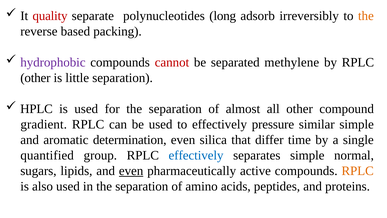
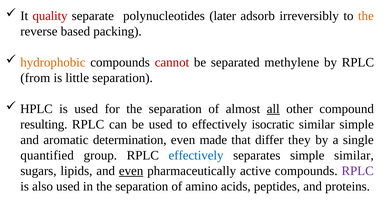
long: long -> later
hydrophobic colour: purple -> orange
other at (35, 78): other -> from
all underline: none -> present
gradient: gradient -> resulting
pressure: pressure -> isocratic
silica: silica -> made
time: time -> they
simple normal: normal -> similar
RPLC at (358, 171) colour: orange -> purple
